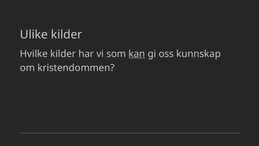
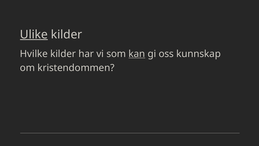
Ulike underline: none -> present
